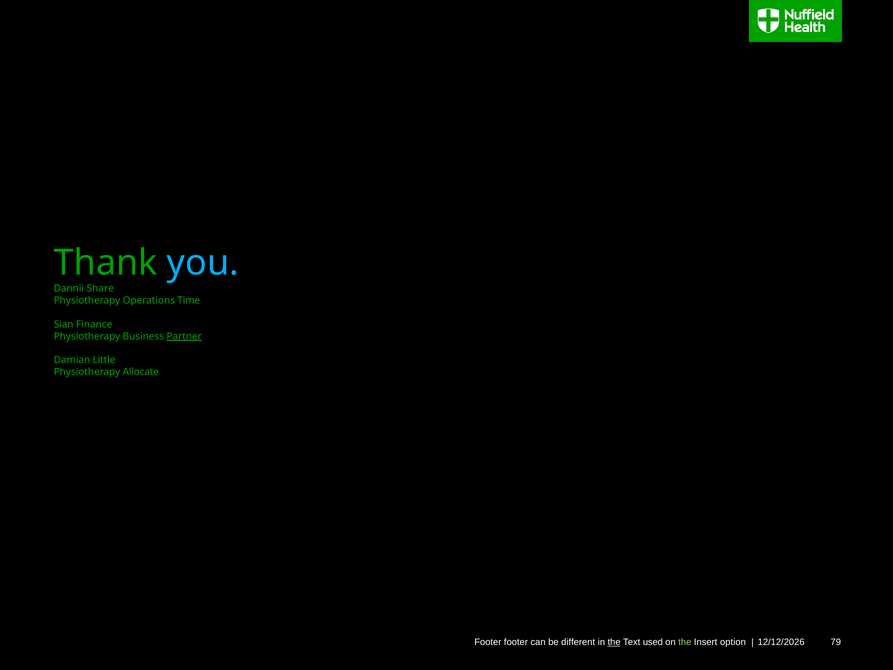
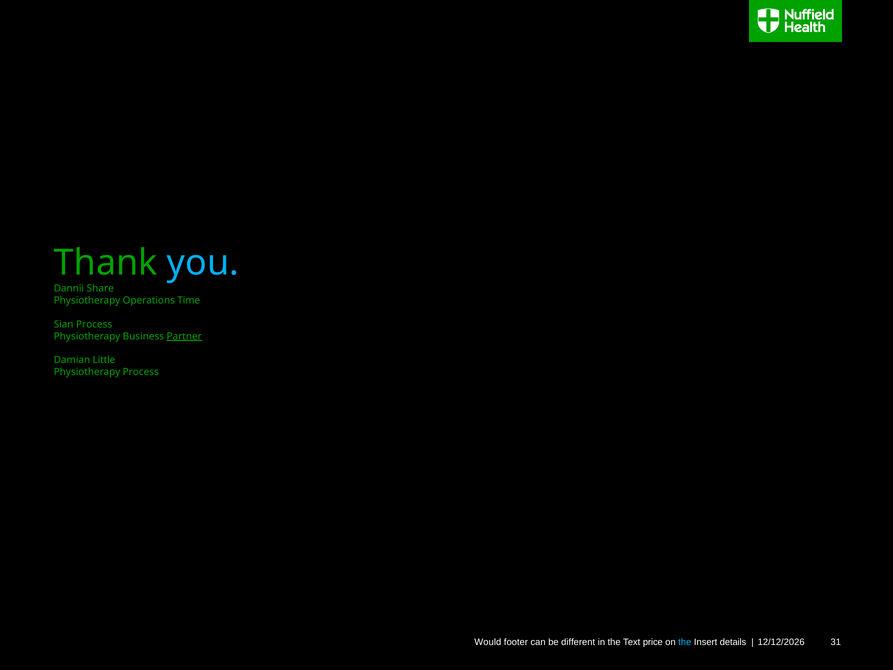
Sian Finance: Finance -> Process
Physiotherapy Allocate: Allocate -> Process
Footer at (488, 642): Footer -> Would
the at (614, 642) underline: present -> none
used: used -> price
the at (685, 642) colour: light green -> light blue
option: option -> details
79: 79 -> 31
